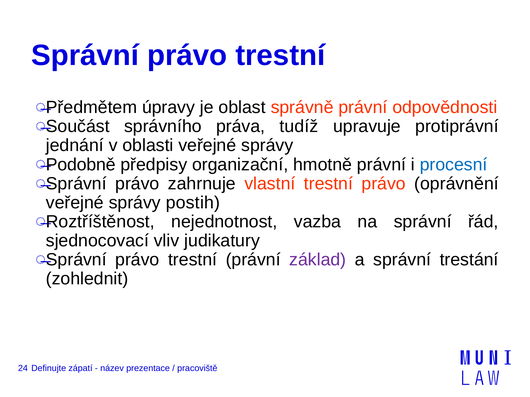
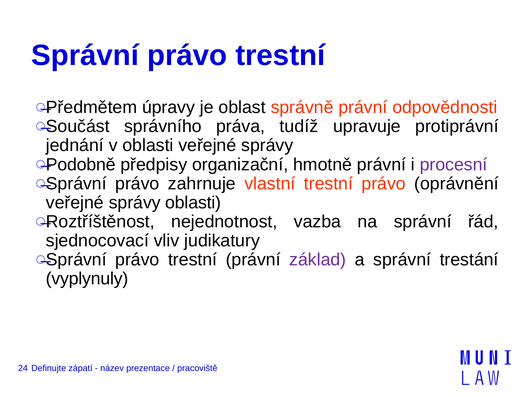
procesní colour: blue -> purple
správy postih: postih -> oblasti
zohlednit: zohlednit -> vyplynuly
